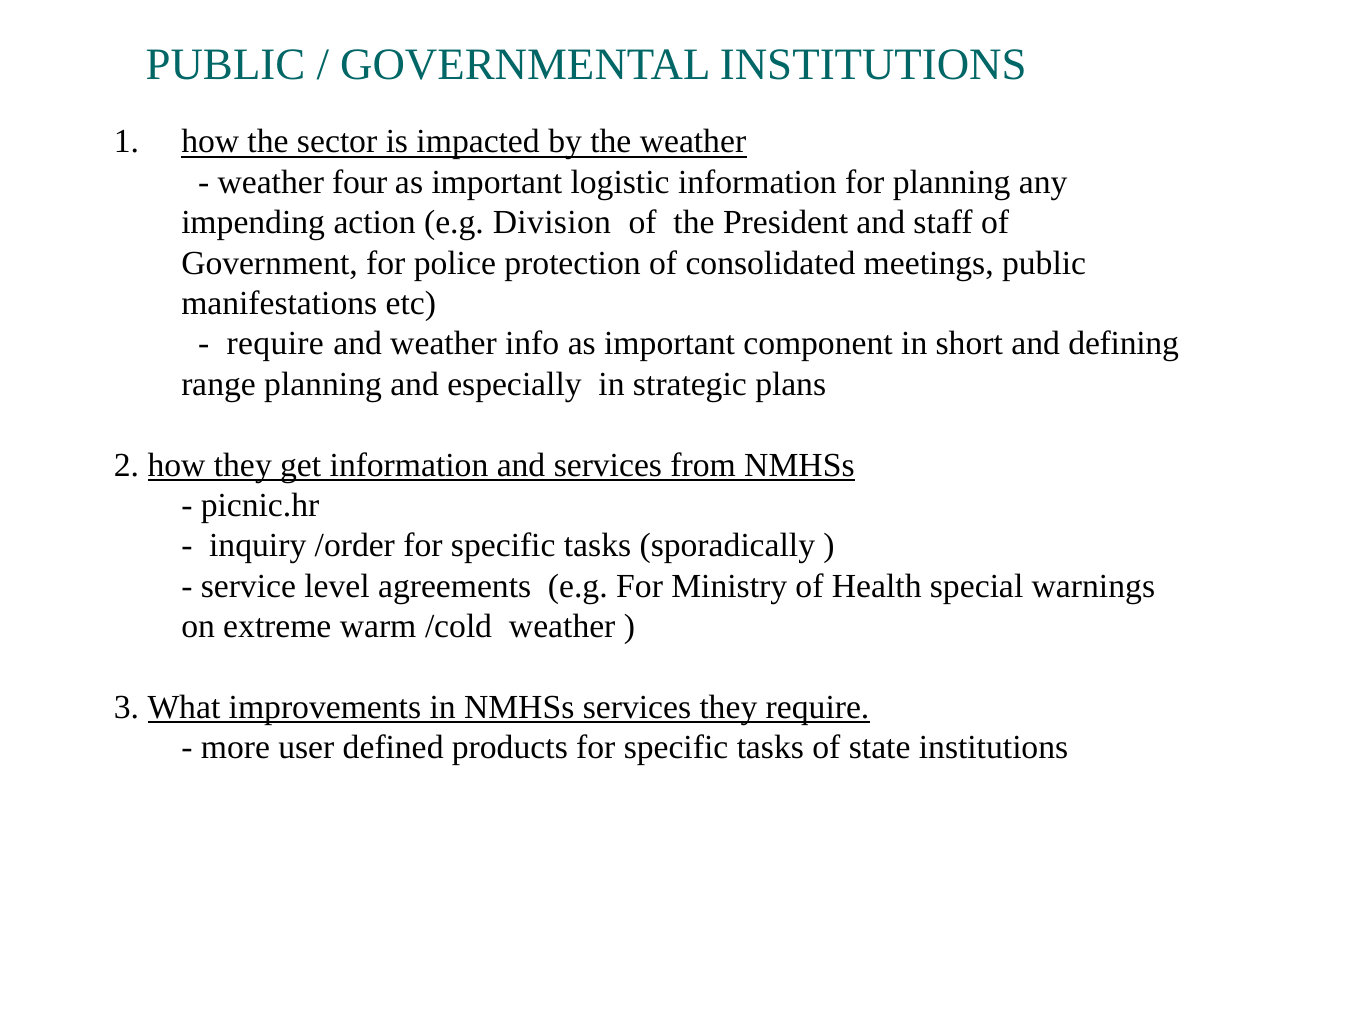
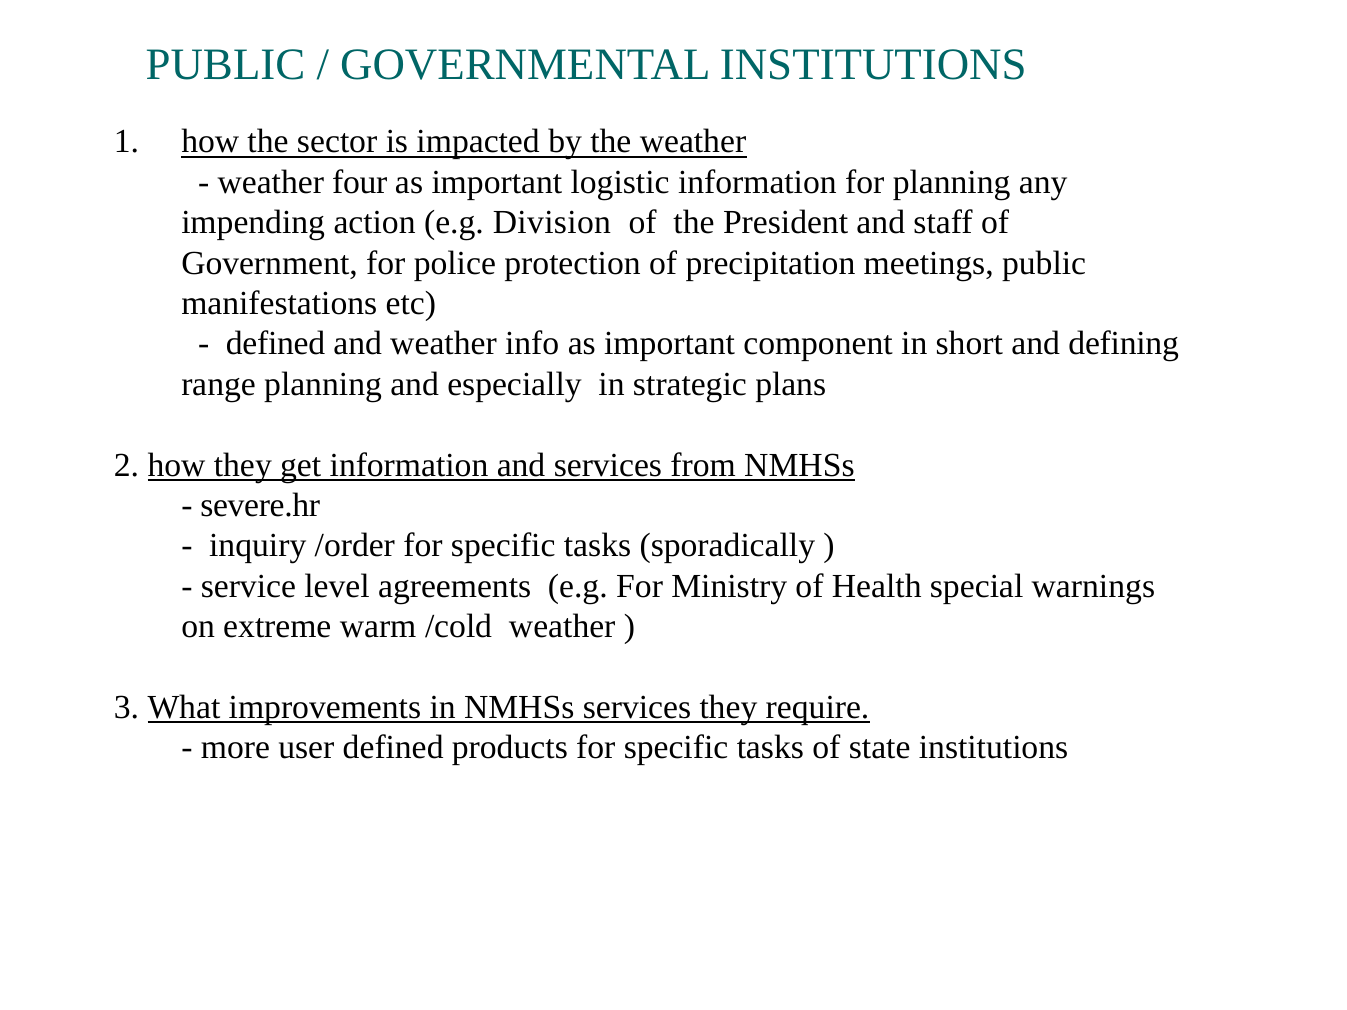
consolidated: consolidated -> precipitation
require at (275, 344): require -> defined
picnic.hr: picnic.hr -> severe.hr
